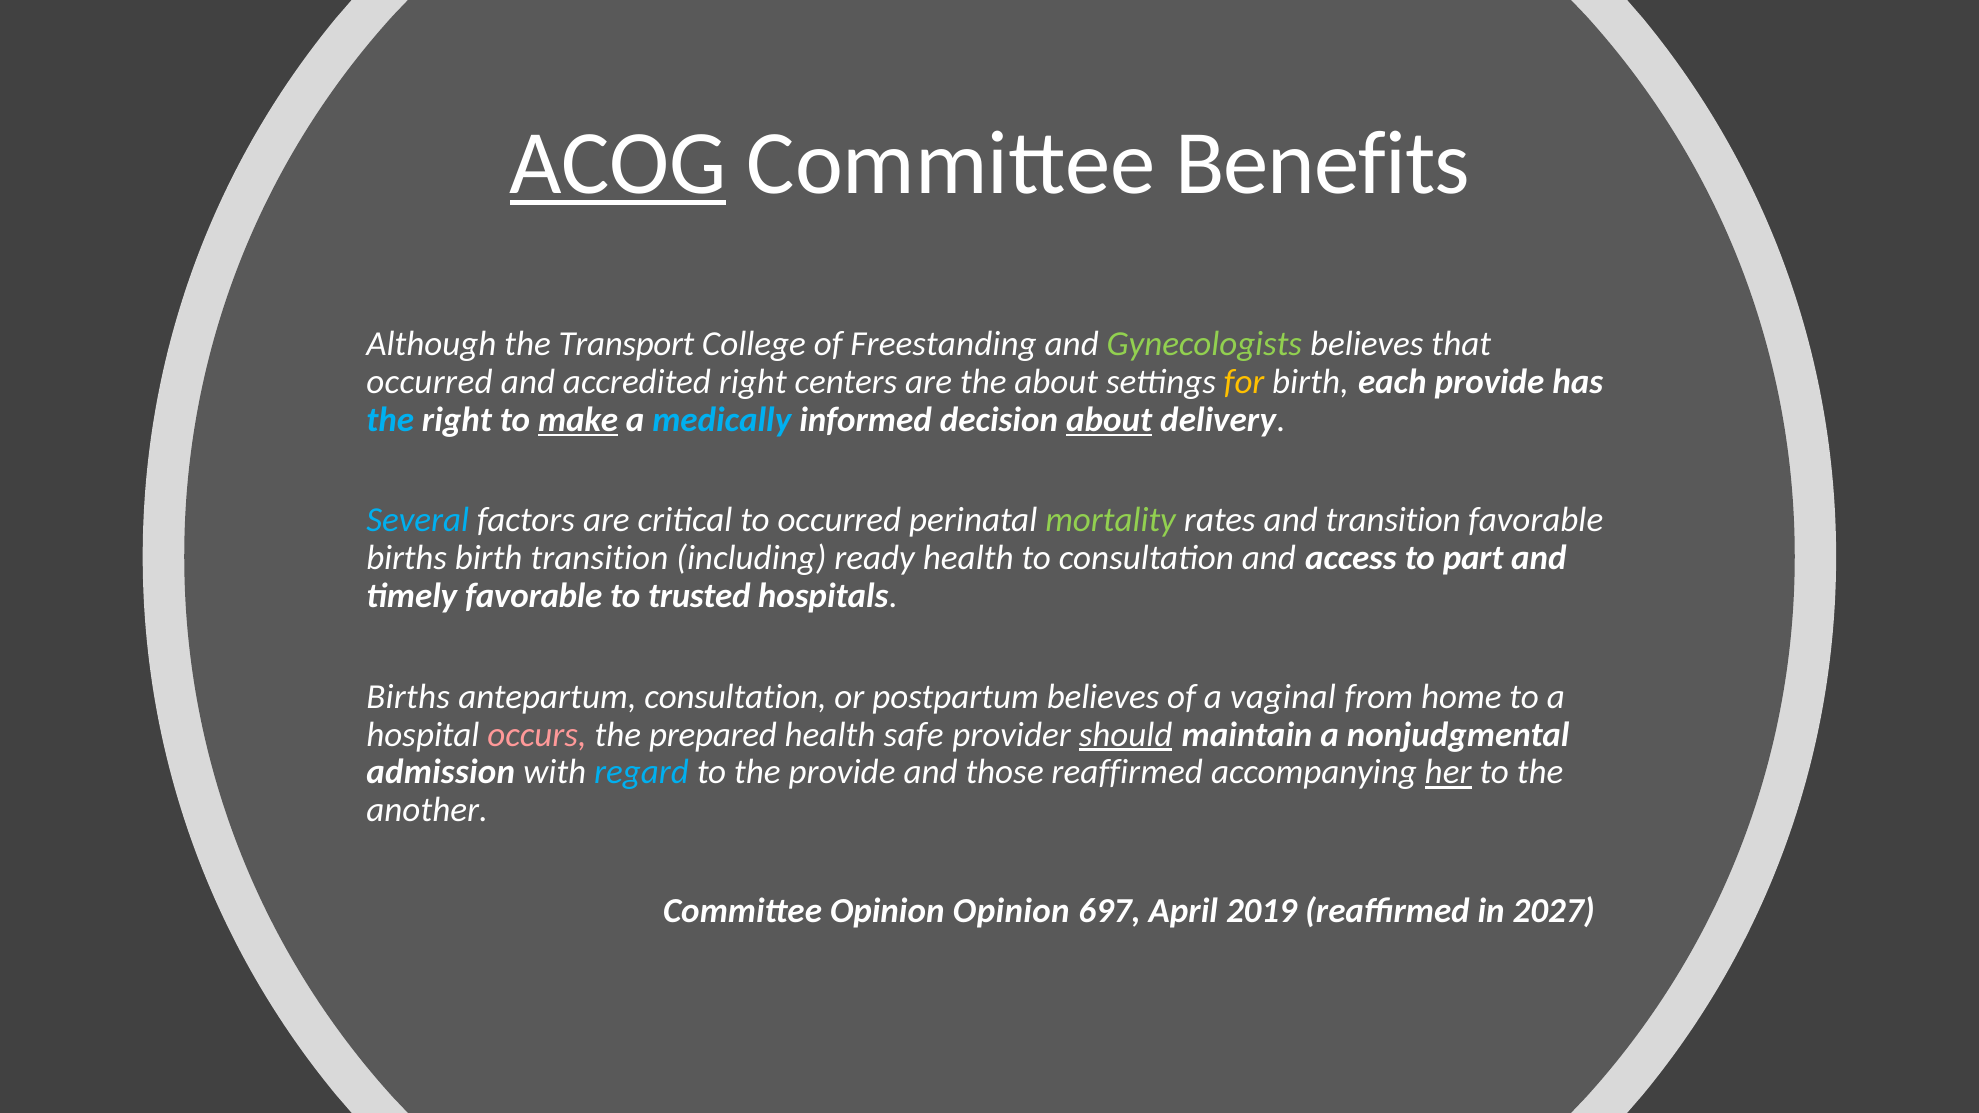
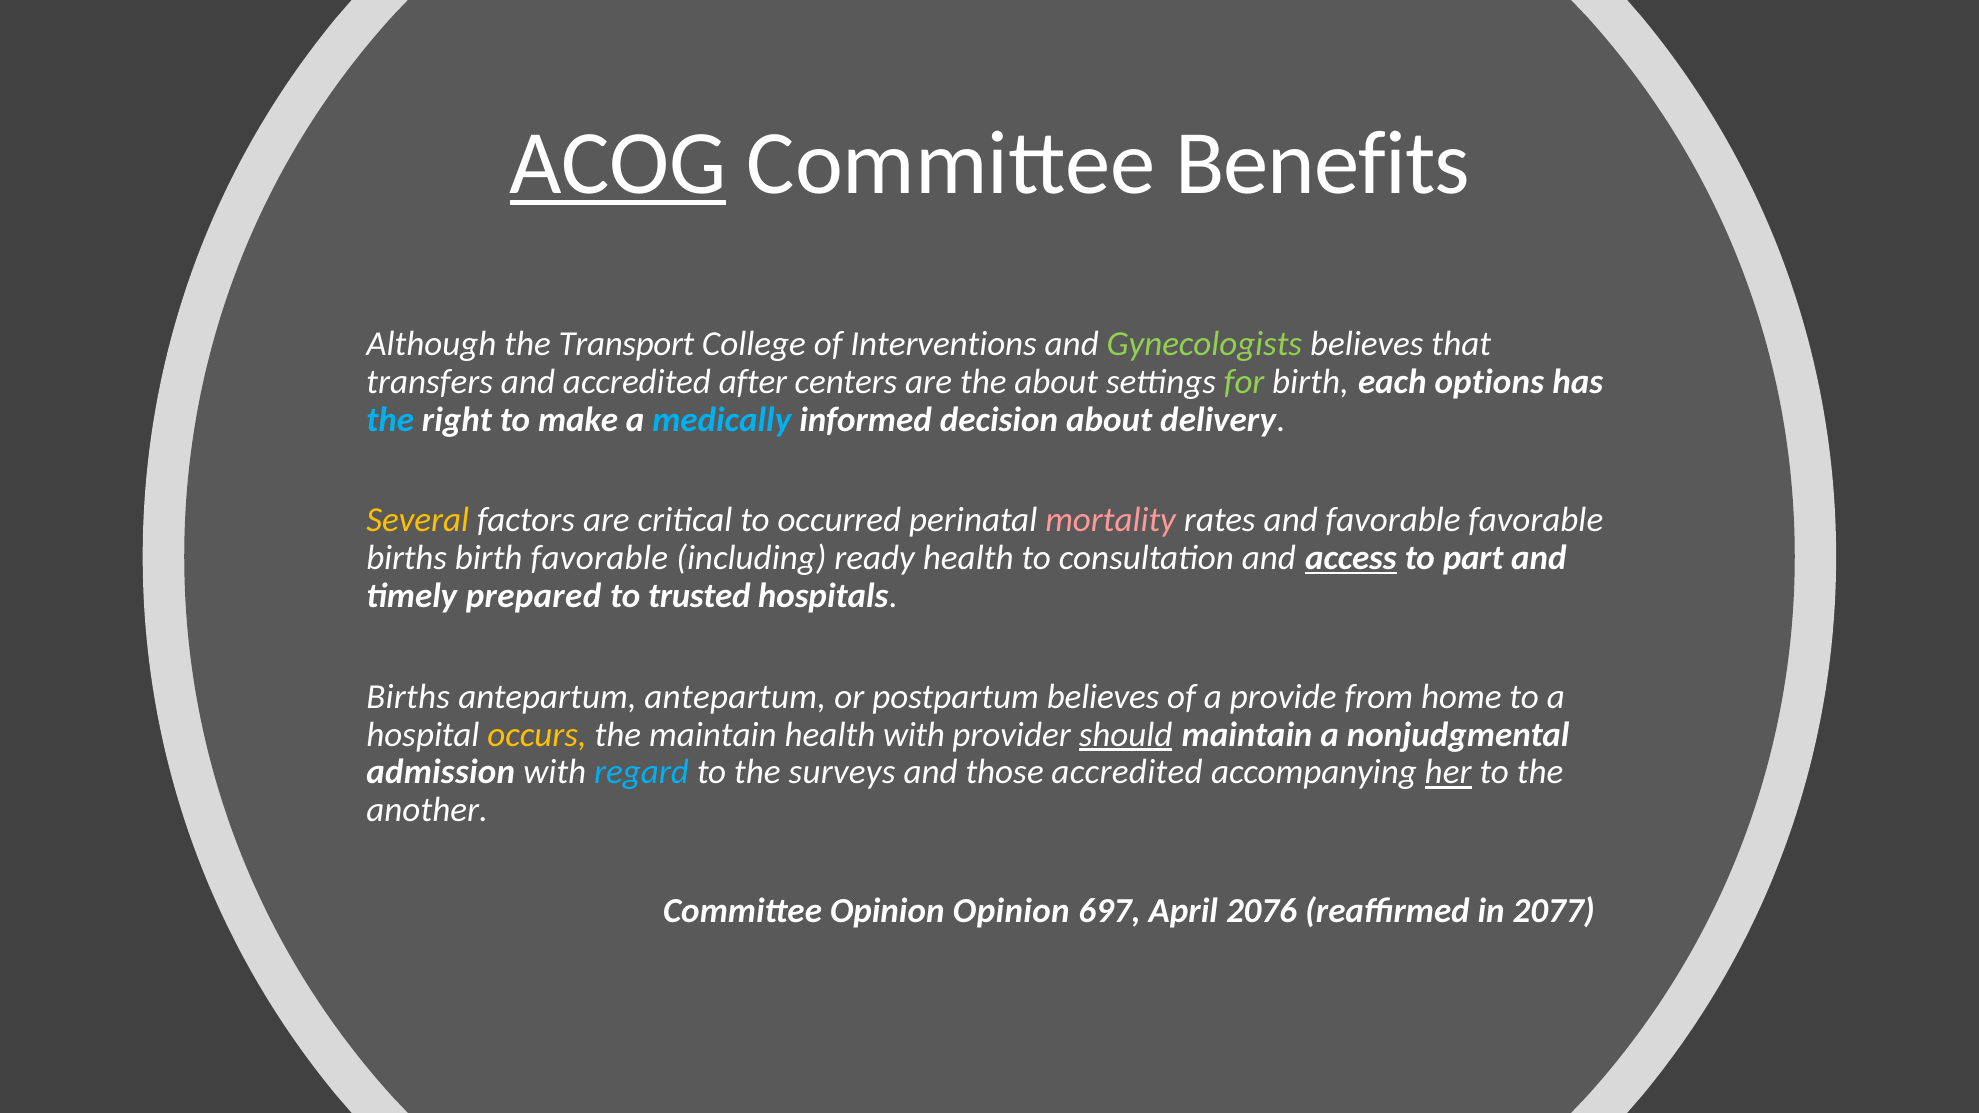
Freestanding: Freestanding -> Interventions
occurred at (429, 382): occurred -> transfers
accredited right: right -> after
for colour: yellow -> light green
each provide: provide -> options
make underline: present -> none
about at (1109, 420) underline: present -> none
Several colour: light blue -> yellow
mortality colour: light green -> pink
and transition: transition -> favorable
birth transition: transition -> favorable
access underline: none -> present
timely favorable: favorable -> prepared
antepartum consultation: consultation -> antepartum
vaginal: vaginal -> provide
occurs colour: pink -> yellow
the prepared: prepared -> maintain
health safe: safe -> with
the provide: provide -> surveys
those reaffirmed: reaffirmed -> accredited
2019: 2019 -> 2076
2027: 2027 -> 2077
